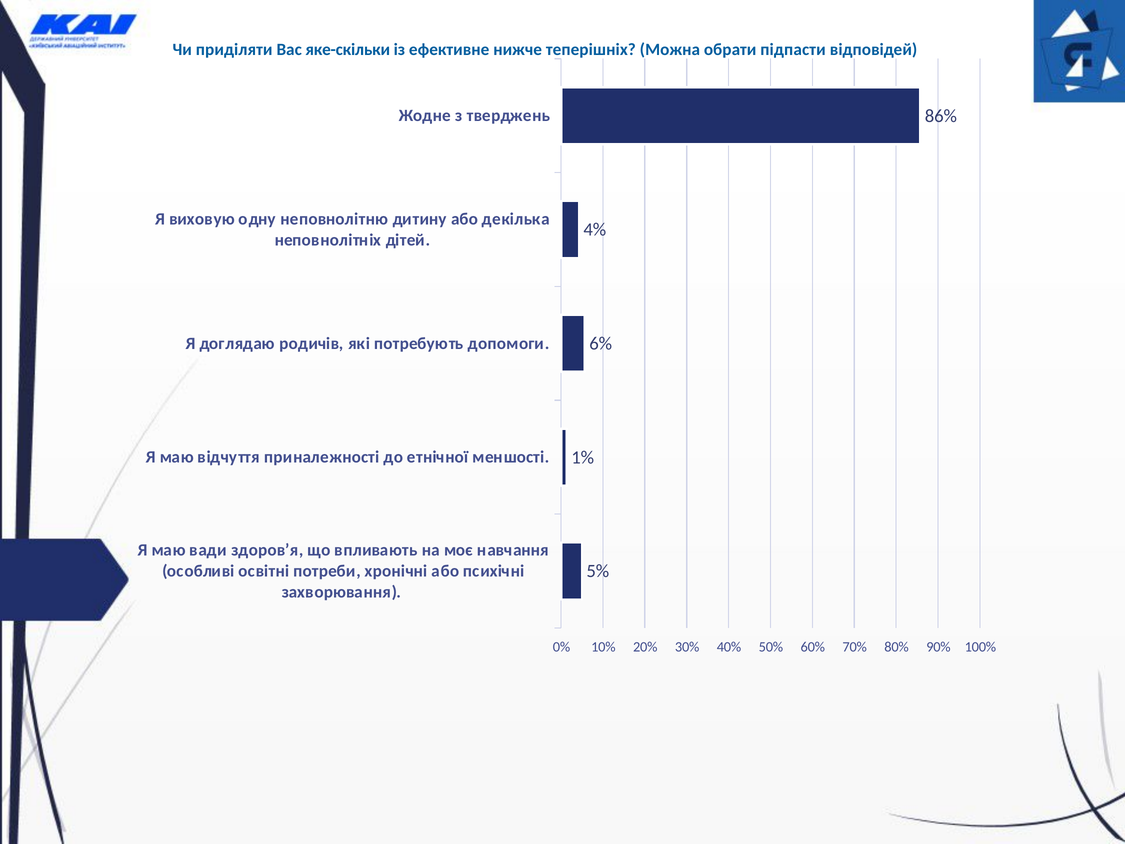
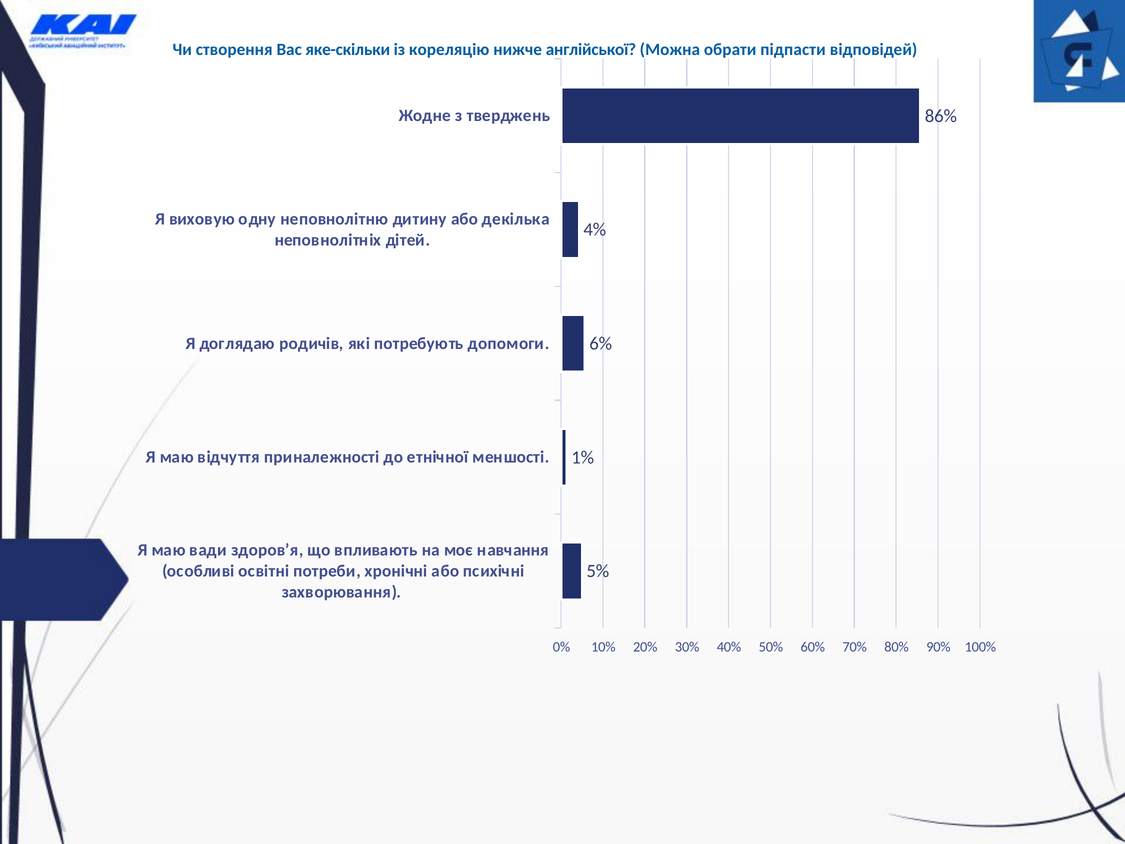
приділяти: приділяти -> створення
ефективне: ефективне -> кореляцію
теперішніх: теперішніх -> англійської
